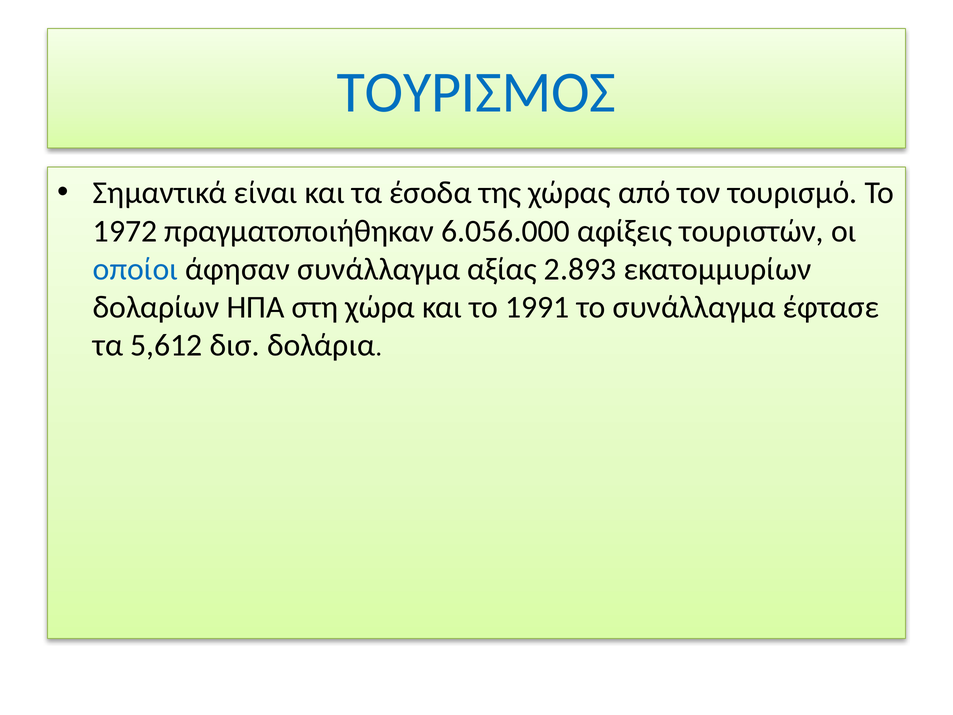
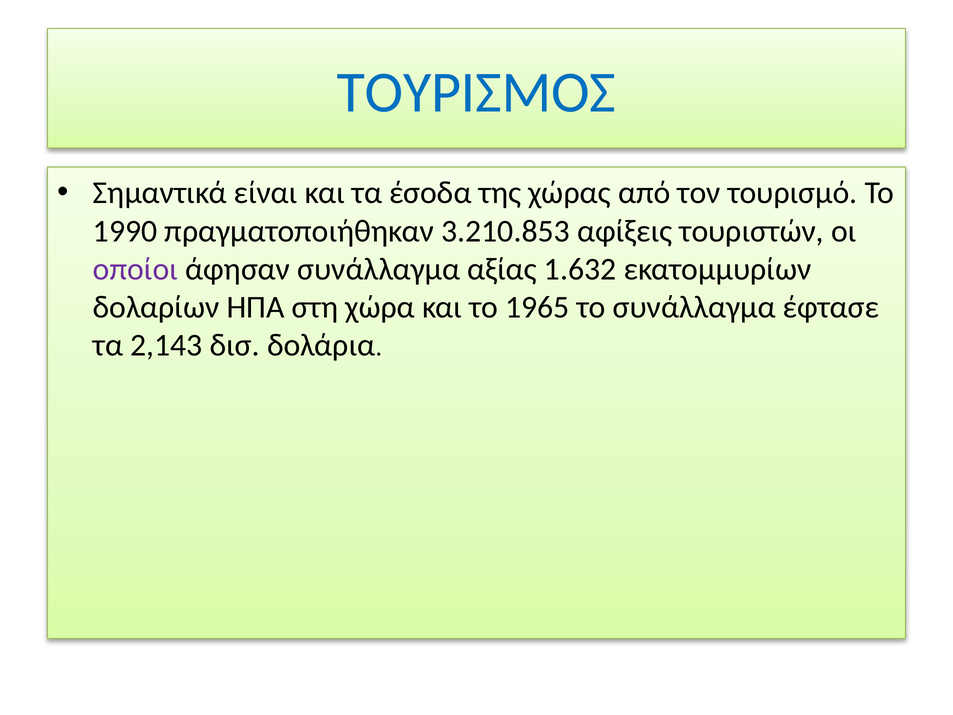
1972: 1972 -> 1990
6.056.000: 6.056.000 -> 3.210.853
οποίοι colour: blue -> purple
2.893: 2.893 -> 1.632
1991: 1991 -> 1965
5,612: 5,612 -> 2,143
